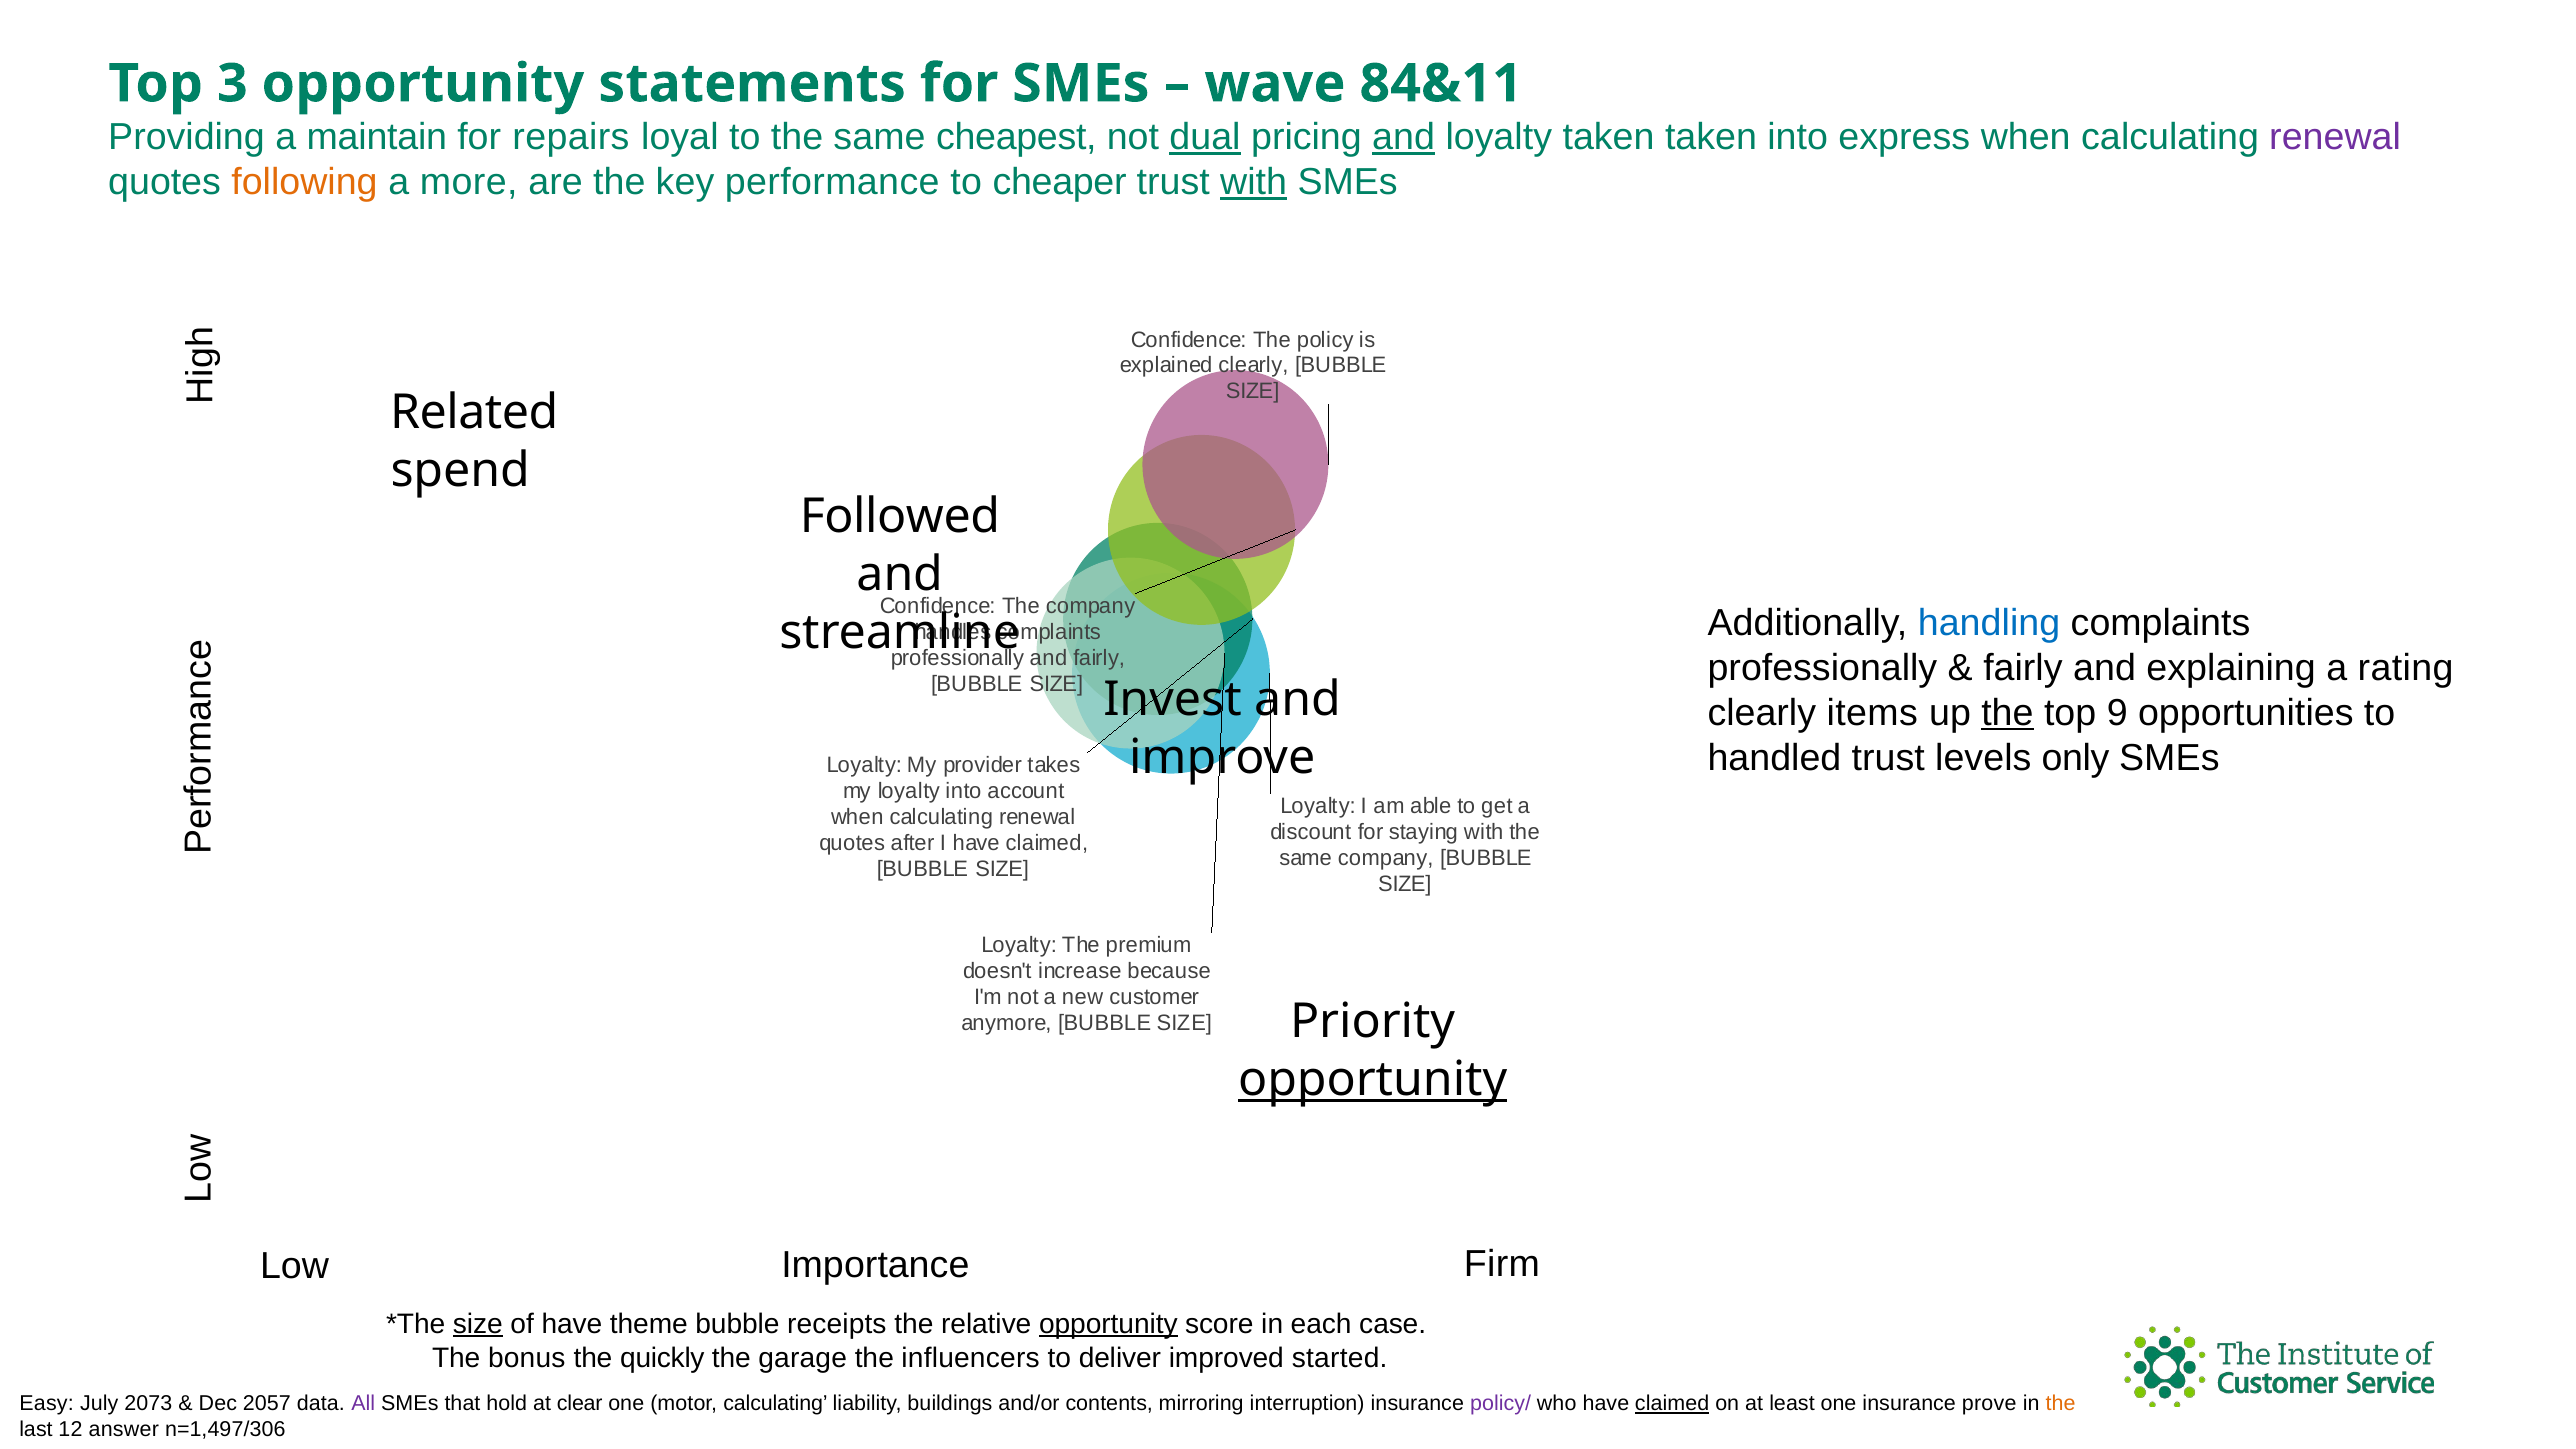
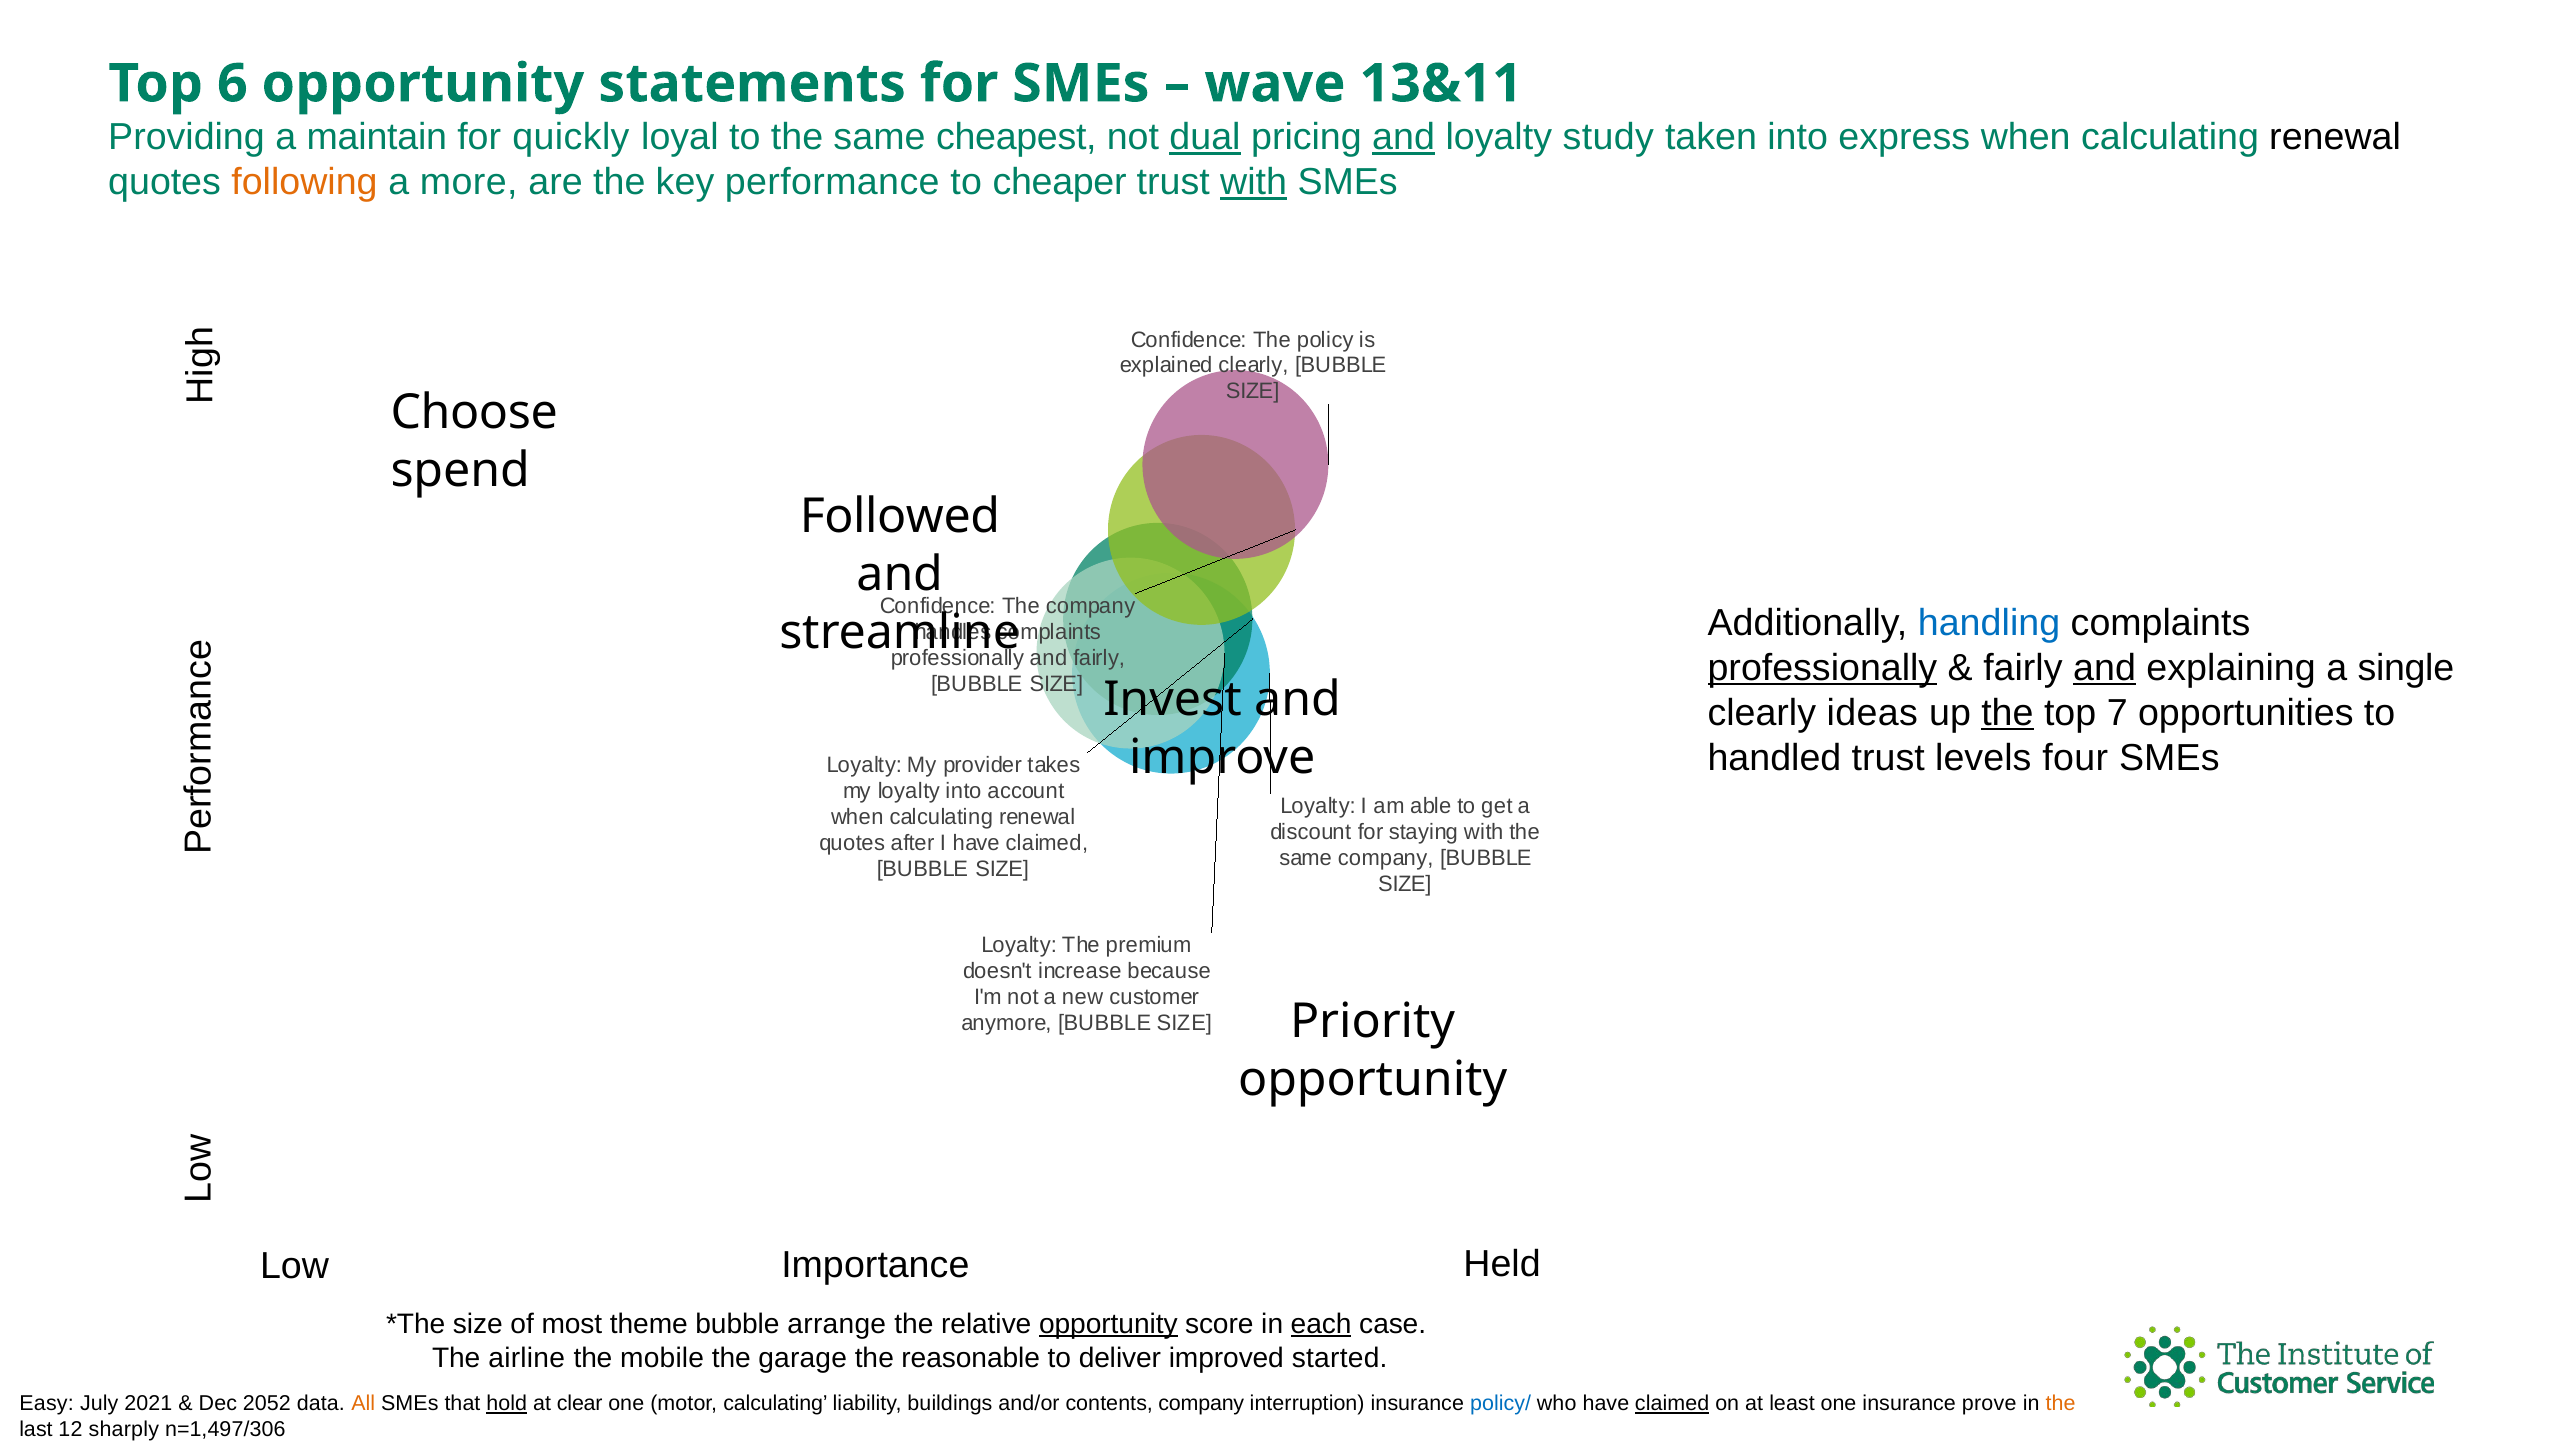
3: 3 -> 6
84&11: 84&11 -> 13&11
repairs: repairs -> quickly
loyalty taken: taken -> study
renewal at (2335, 137) colour: purple -> black
Related: Related -> Choose
professionally at (1822, 668) underline: none -> present
and at (2105, 668) underline: none -> present
rating: rating -> single
items: items -> ideas
9: 9 -> 7
only: only -> four
opportunity at (1373, 1080) underline: present -> none
Firm: Firm -> Held
size at (478, 1324) underline: present -> none
of have: have -> most
receipts: receipts -> arrange
each underline: none -> present
bonus: bonus -> airline
quickly: quickly -> mobile
influencers: influencers -> reasonable
2073: 2073 -> 2021
2057: 2057 -> 2052
All colour: purple -> orange
hold underline: none -> present
contents mirroring: mirroring -> company
policy/ colour: purple -> blue
answer: answer -> sharply
